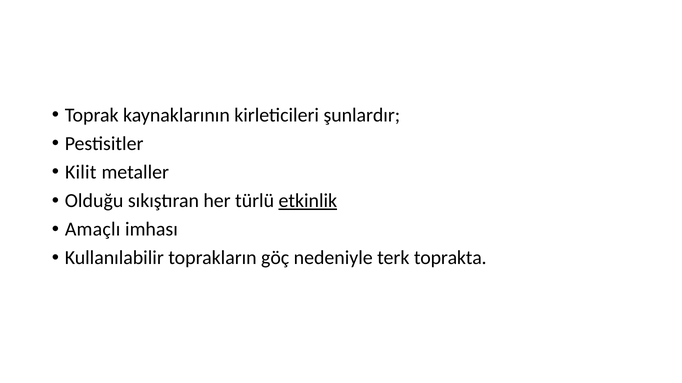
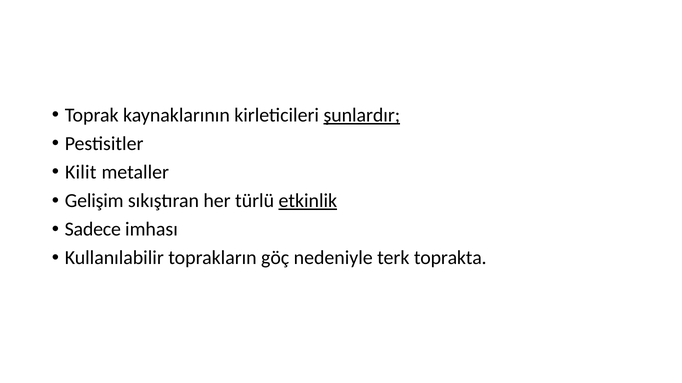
şunlardır underline: none -> present
Olduğu: Olduğu -> Gelişim
Amaçlı: Amaçlı -> Sadece
